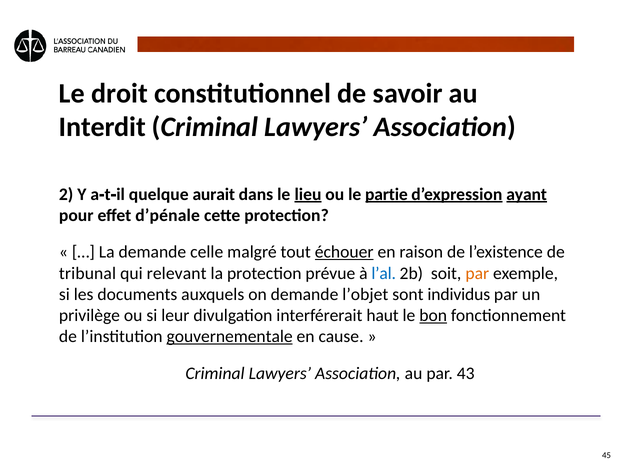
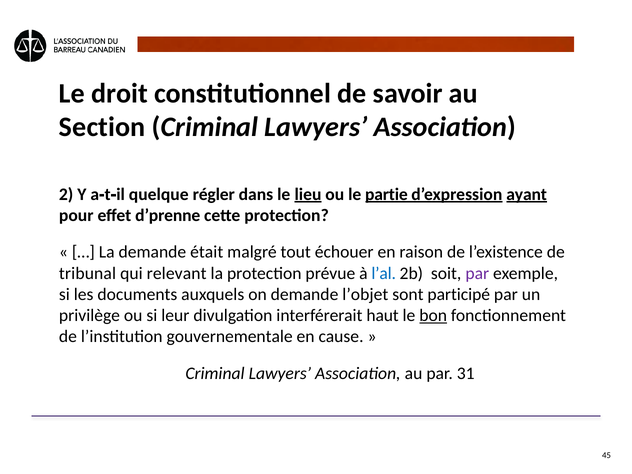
Interdit: Interdit -> Section
aurait: aurait -> régler
d’pénale: d’pénale -> d’prenne
celle: celle -> était
échouer underline: present -> none
par at (477, 273) colour: orange -> purple
individus: individus -> participé
gouvernementale underline: present -> none
43: 43 -> 31
